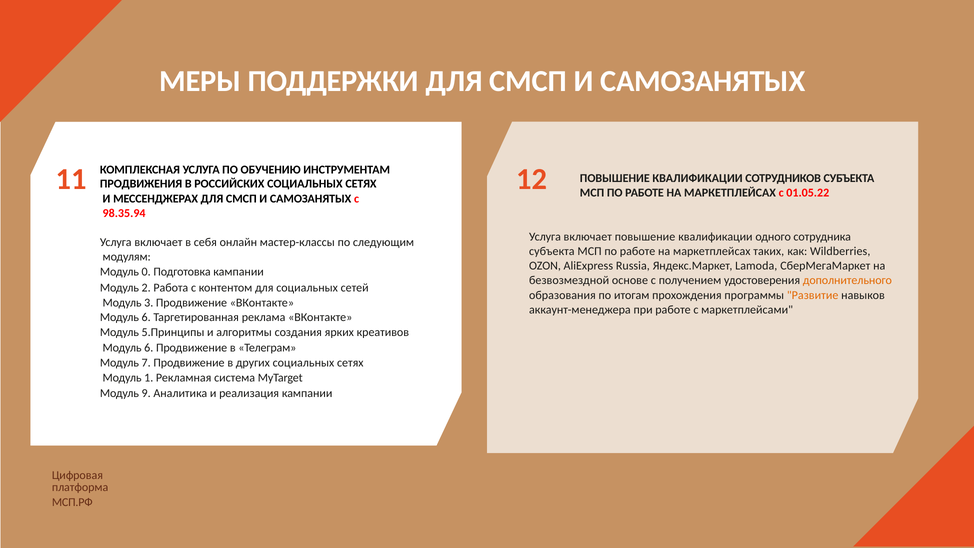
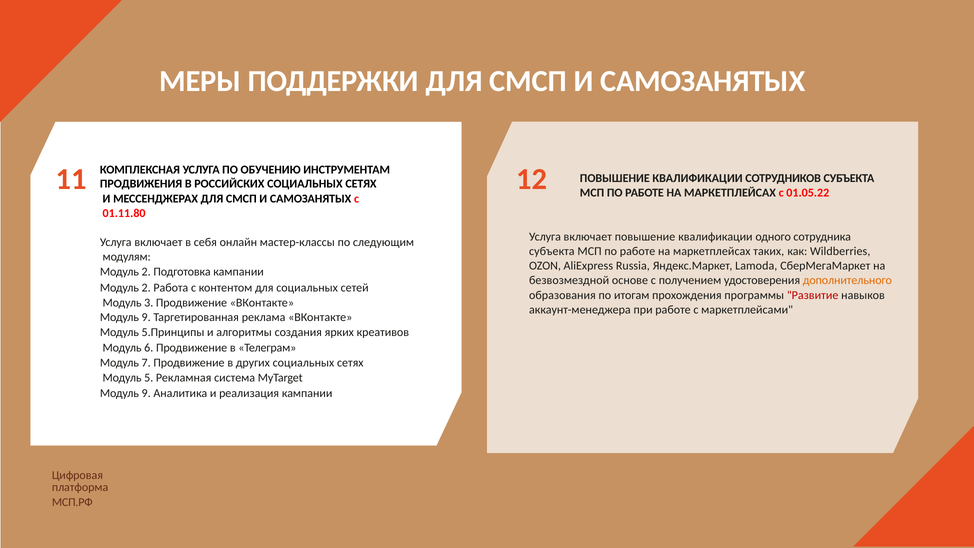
98.35.94: 98.35.94 -> 01.11.80
0 at (146, 272): 0 -> 2
Развитие colour: orange -> red
6 at (146, 317): 6 -> 9
1: 1 -> 5
